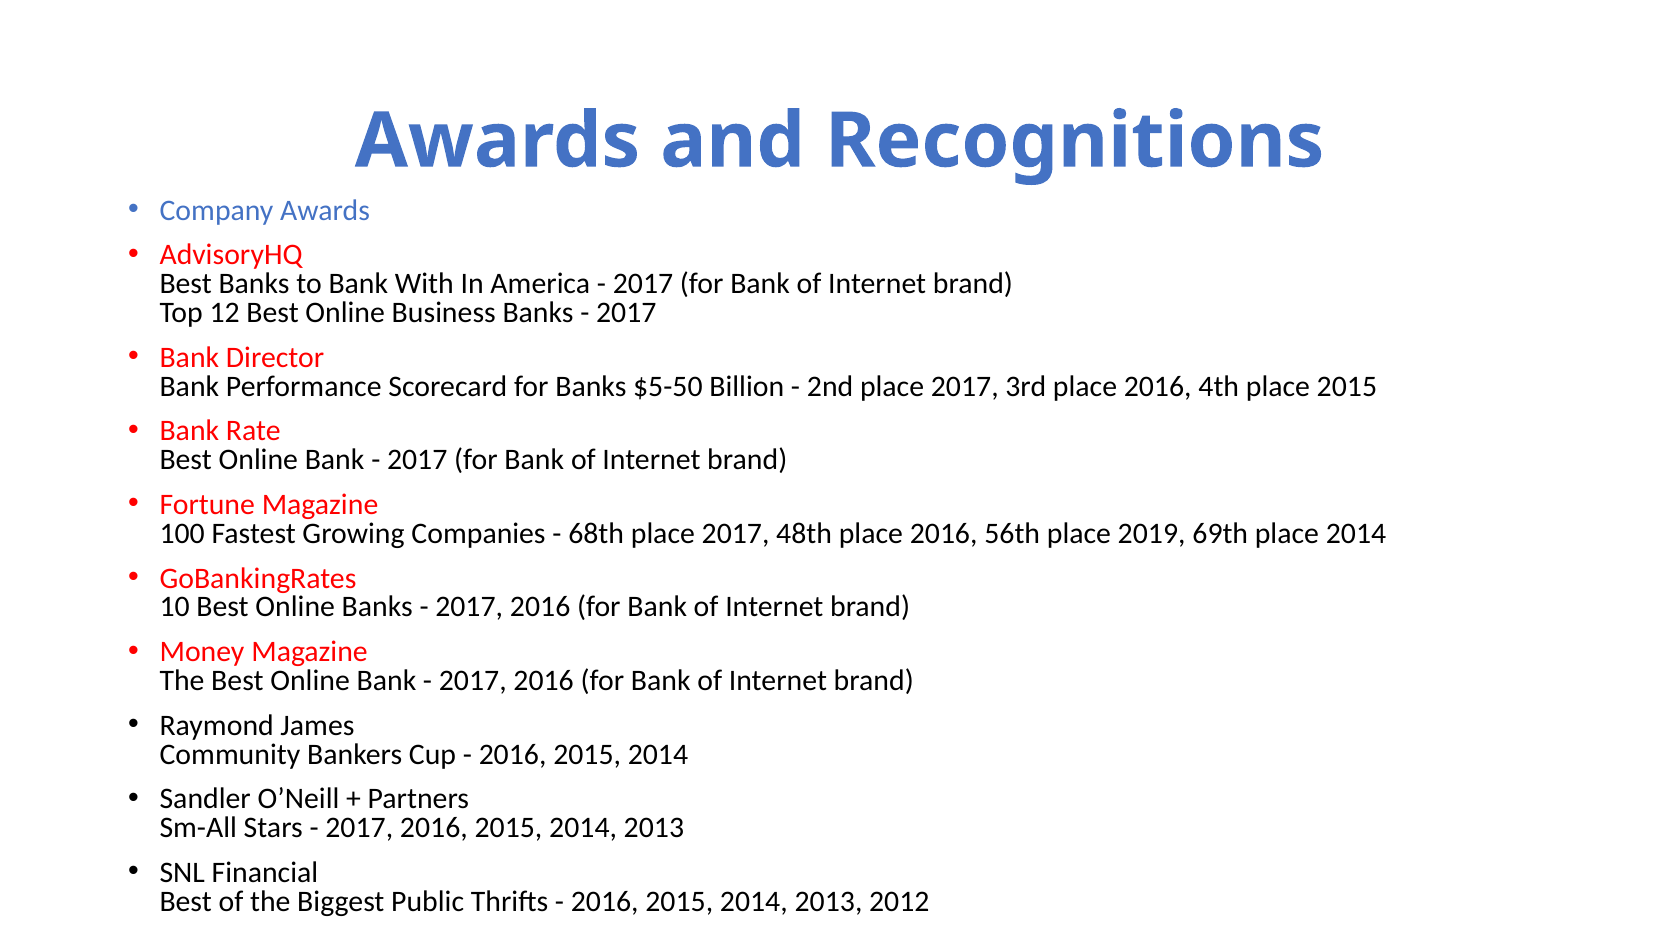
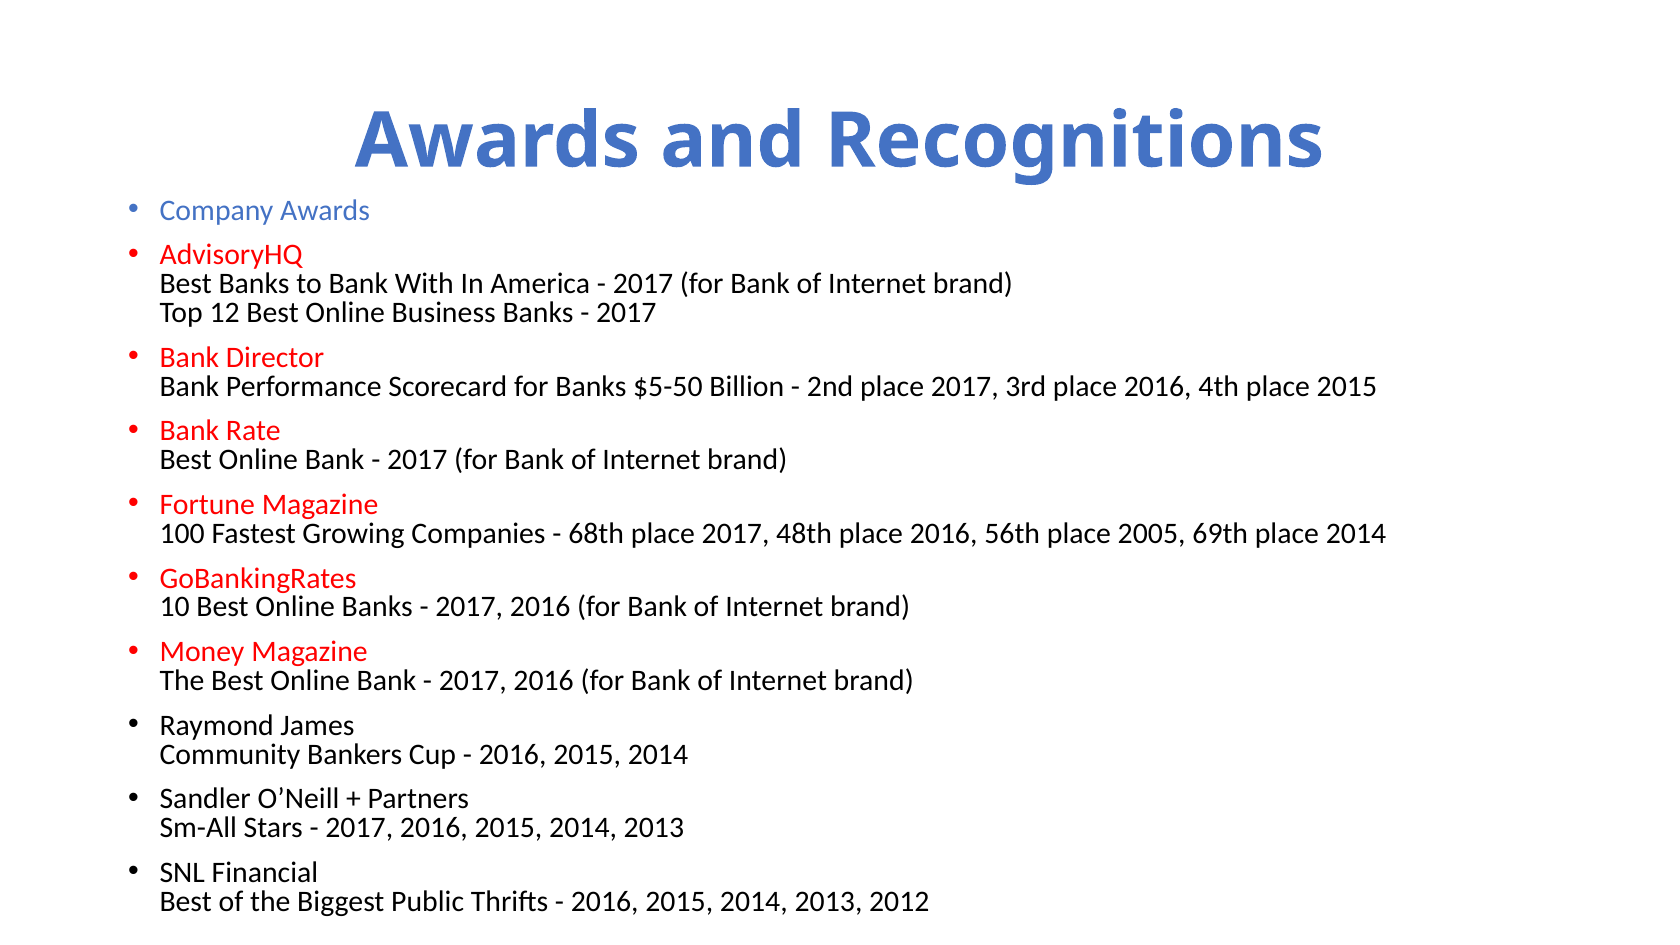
2019: 2019 -> 2005
